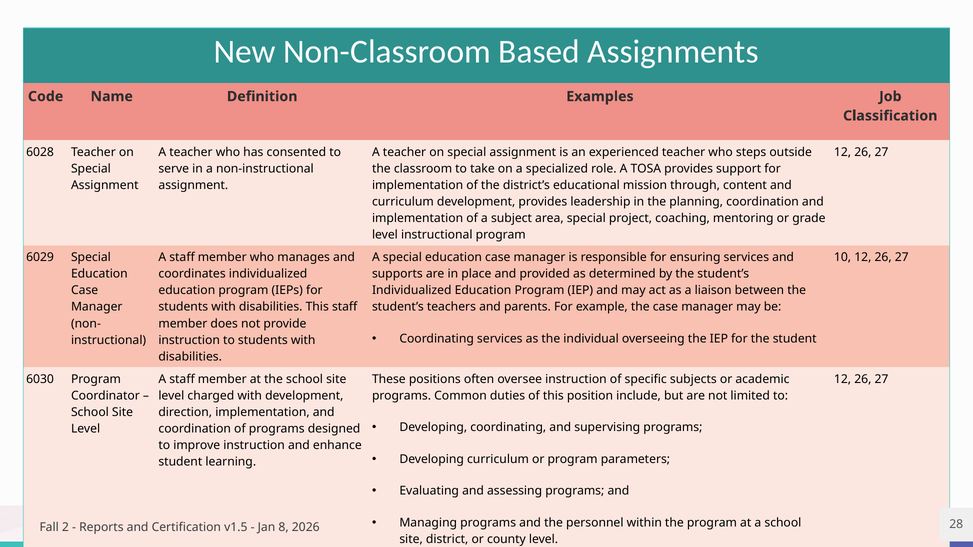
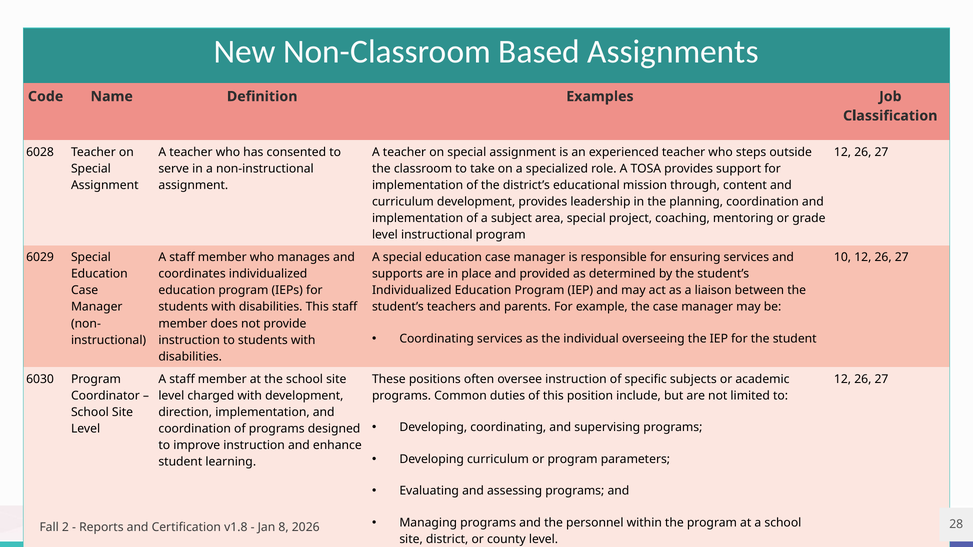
v1.5: v1.5 -> v1.8
